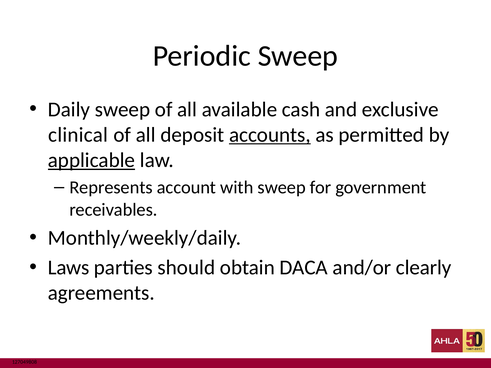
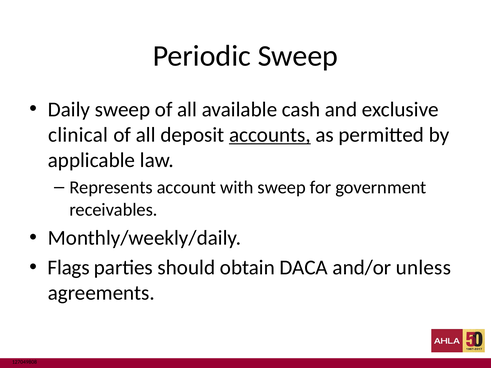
applicable underline: present -> none
Laws: Laws -> Flags
clearly: clearly -> unless
